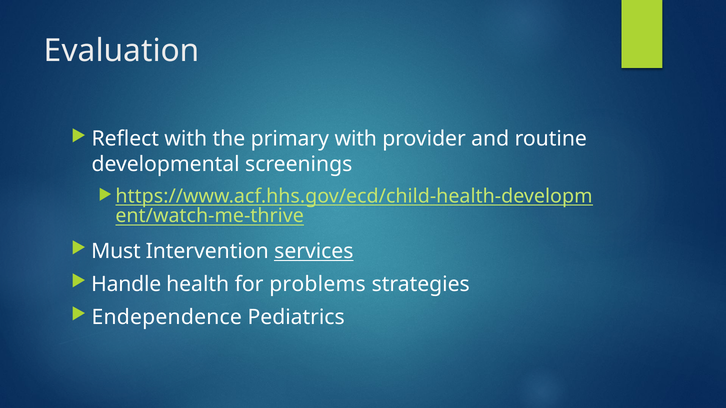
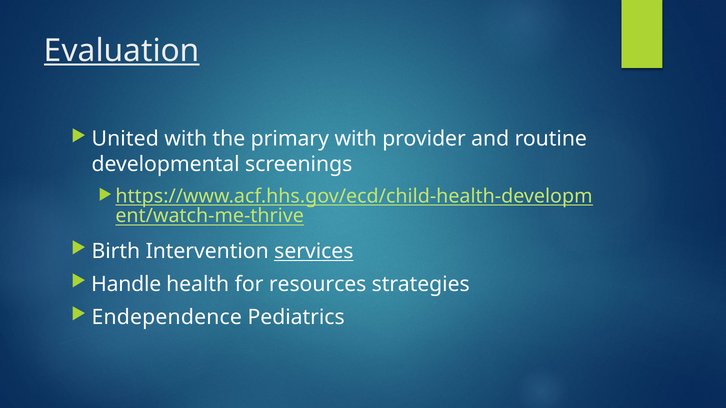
Evaluation underline: none -> present
Reflect: Reflect -> United
Must: Must -> Birth
problems: problems -> resources
